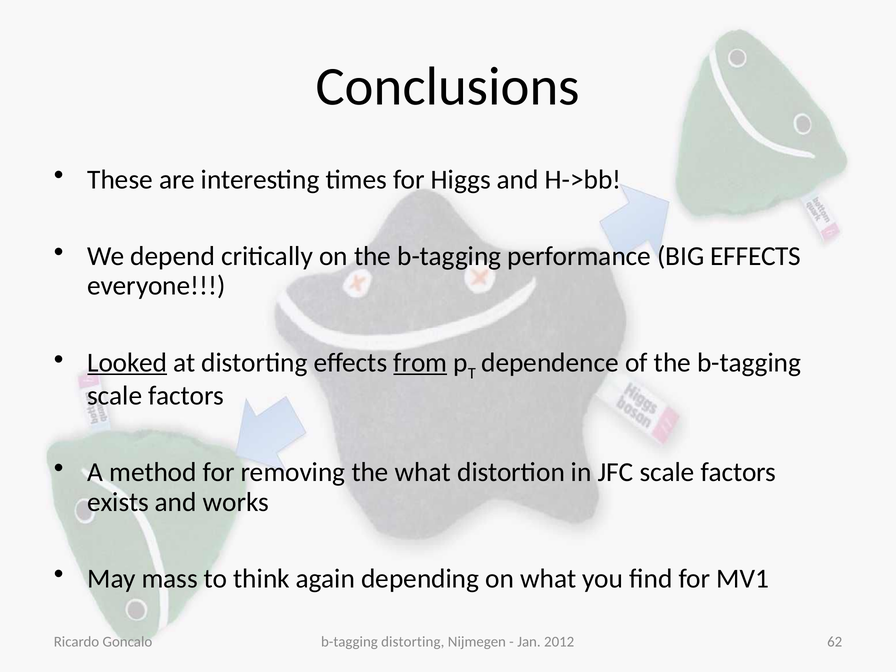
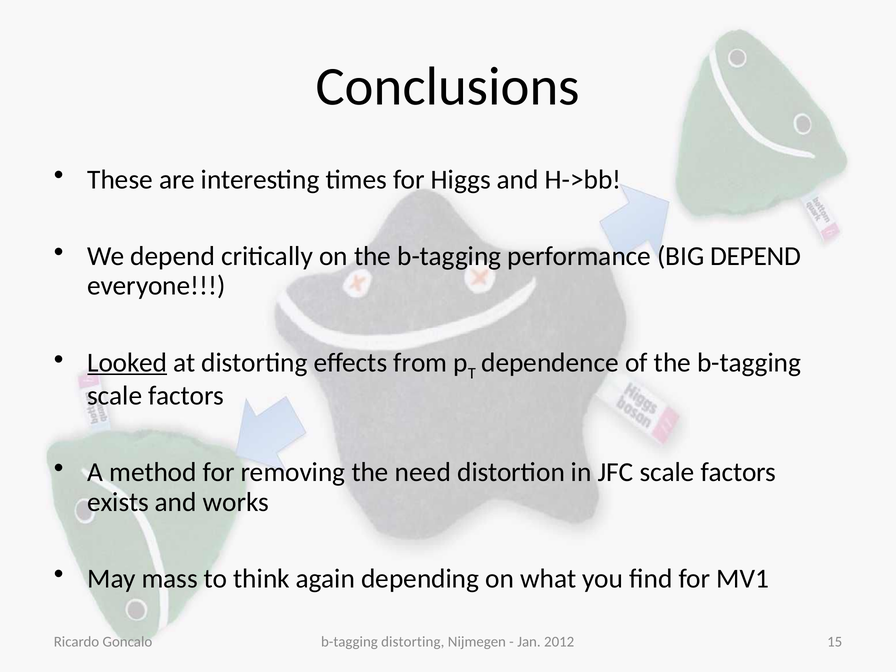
BIG EFFECTS: EFFECTS -> DEPEND
from underline: present -> none
the what: what -> need
62: 62 -> 15
